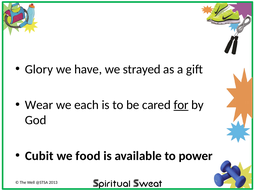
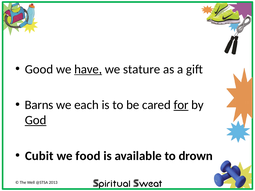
Glory: Glory -> Good
have underline: none -> present
strayed: strayed -> stature
Wear: Wear -> Barns
God underline: none -> present
power: power -> drown
